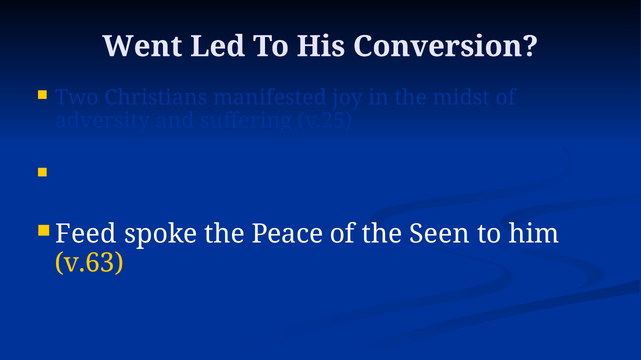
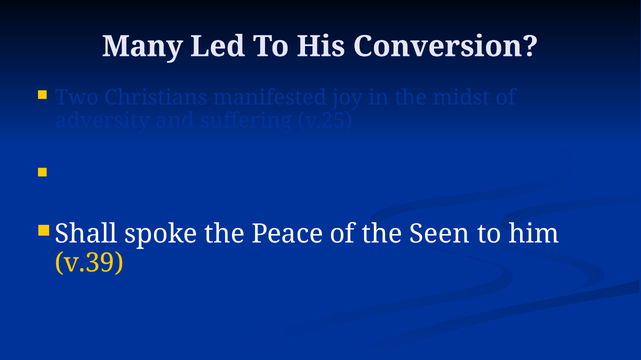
Went: Went -> Many
Feed: Feed -> Shall
v.63: v.63 -> v.39
